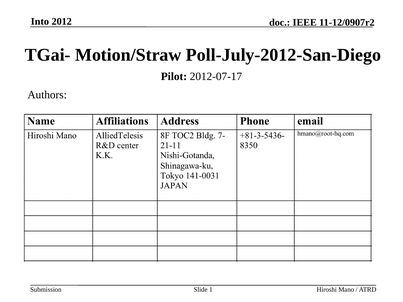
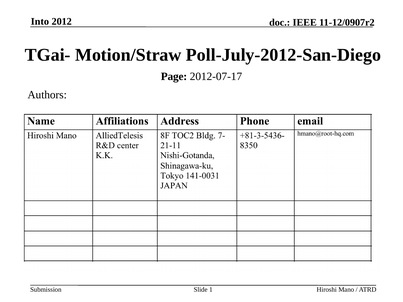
Pilot: Pilot -> Page
